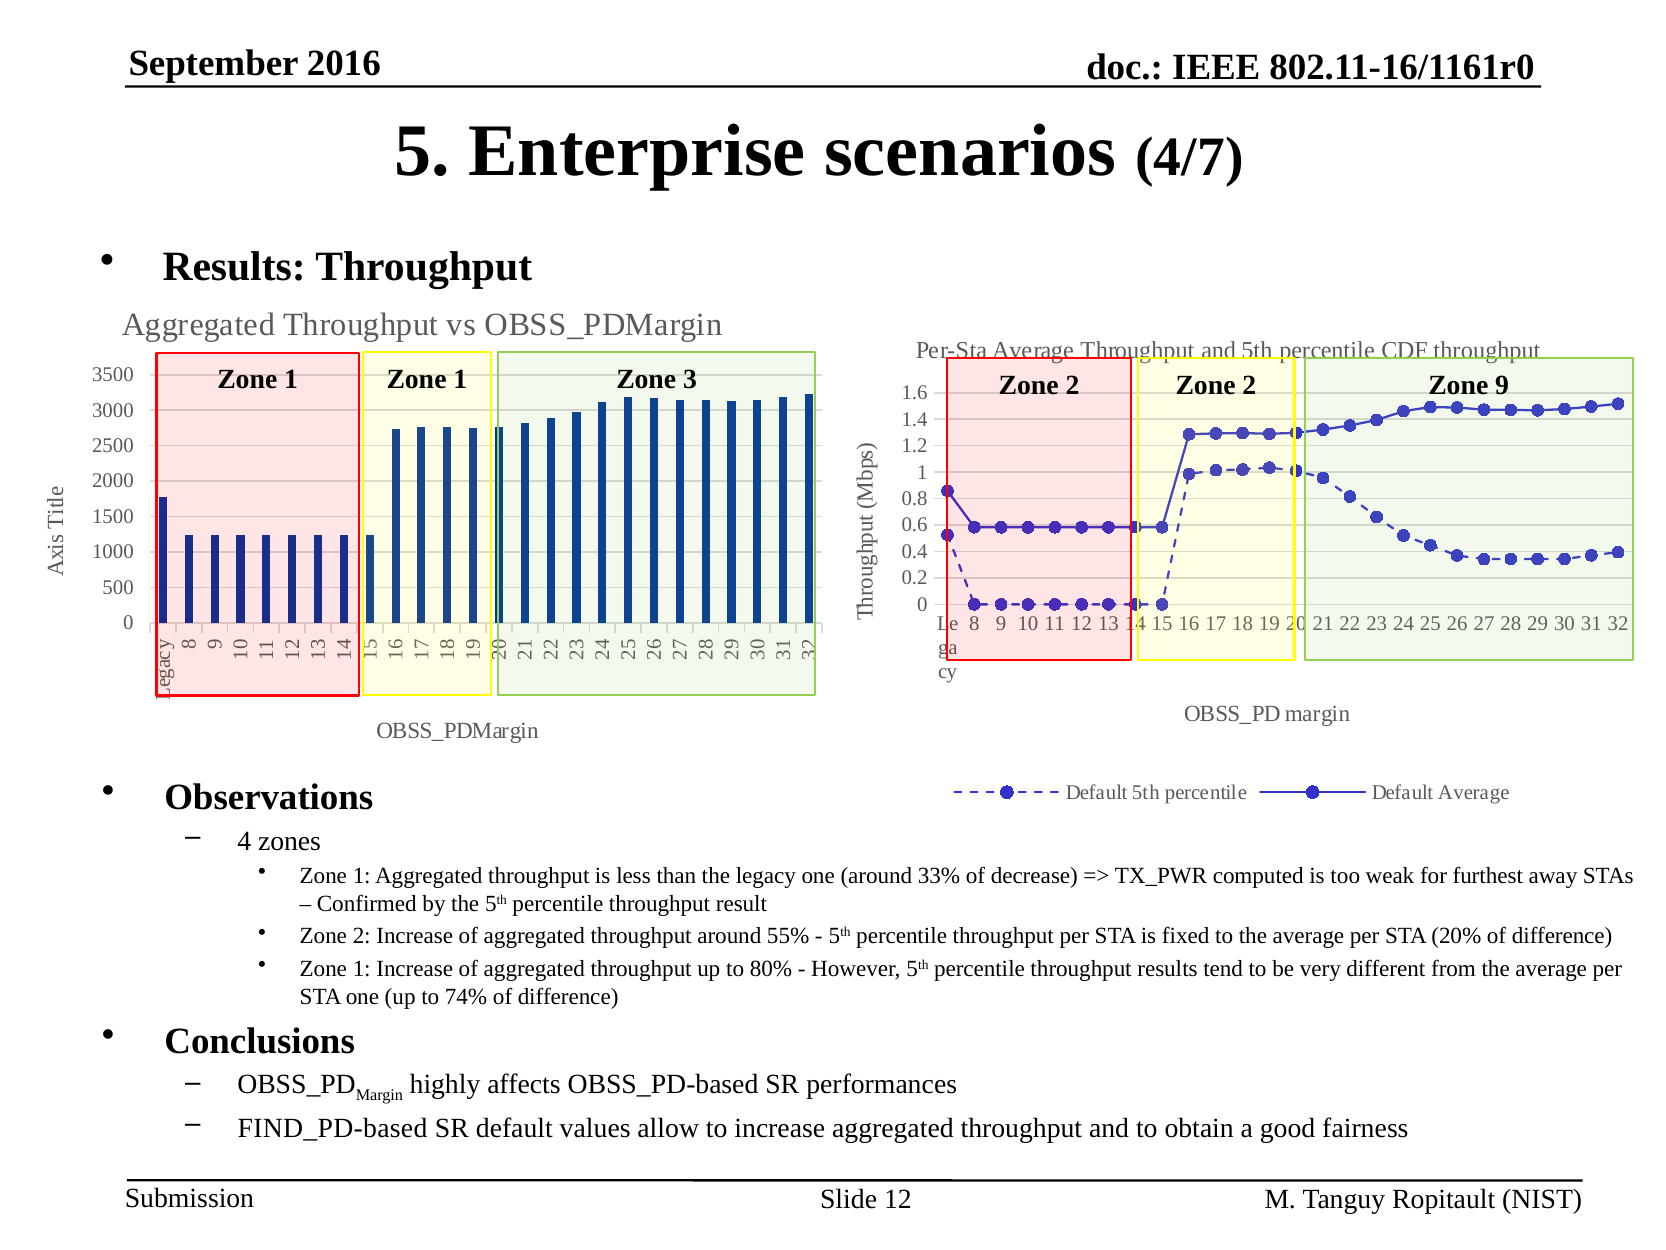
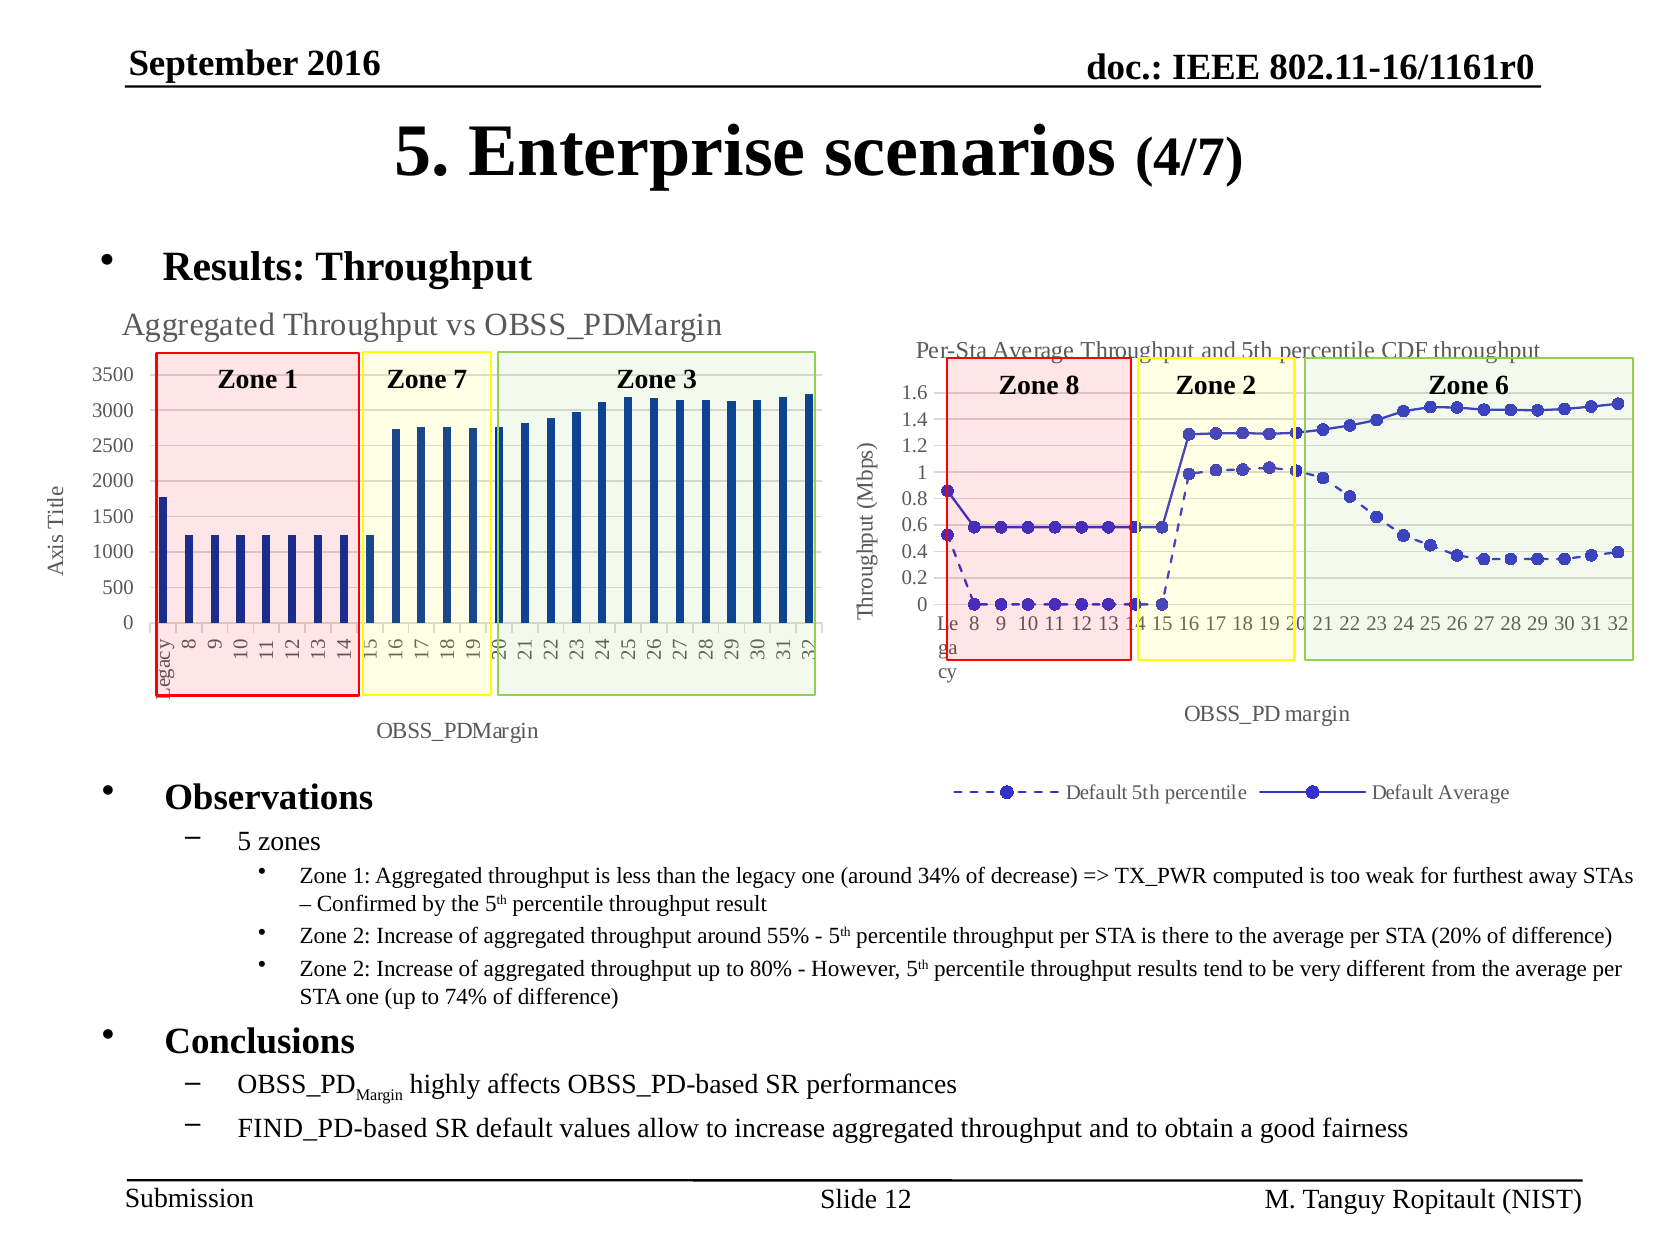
1 Zone 1: 1 -> 7
2 at (1072, 385): 2 -> 8
Zone 9: 9 -> 6
4 at (244, 841): 4 -> 5
33%: 33% -> 34%
fixed: fixed -> there
1 at (362, 968): 1 -> 2
